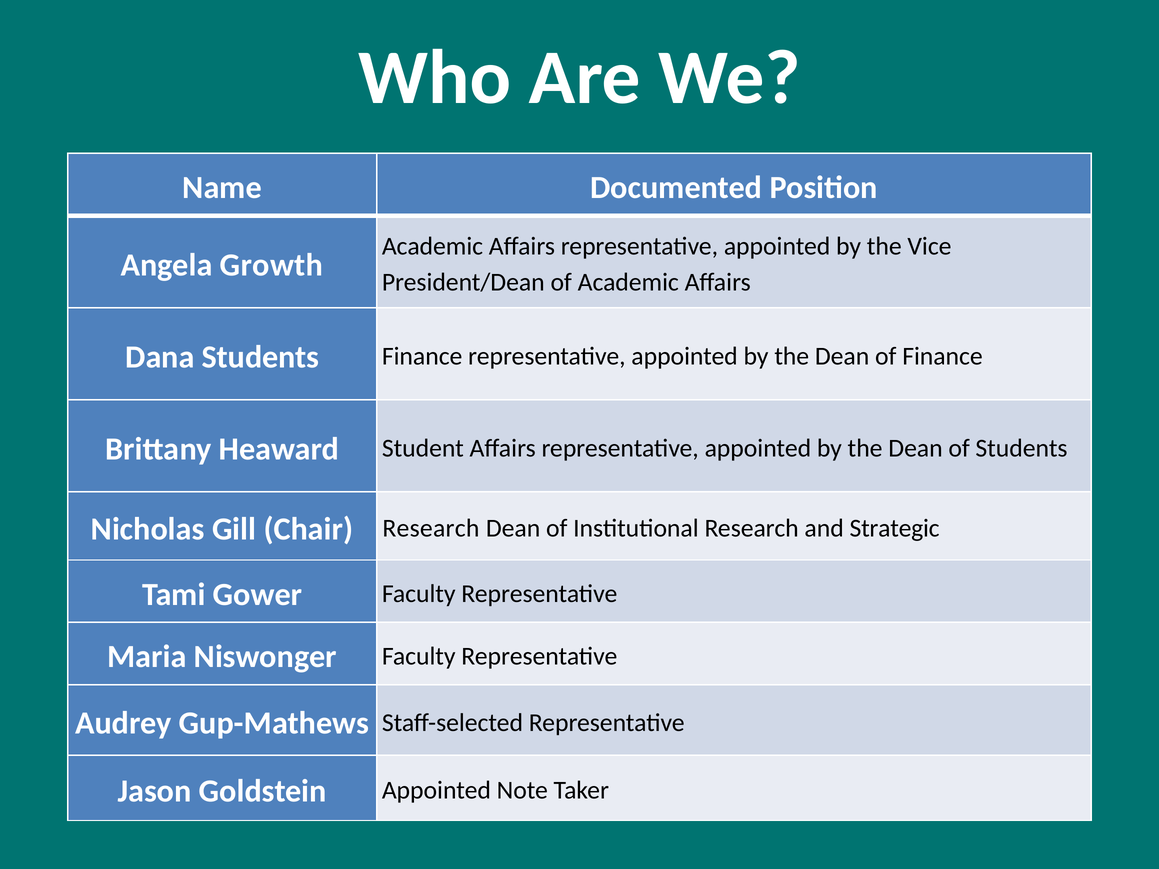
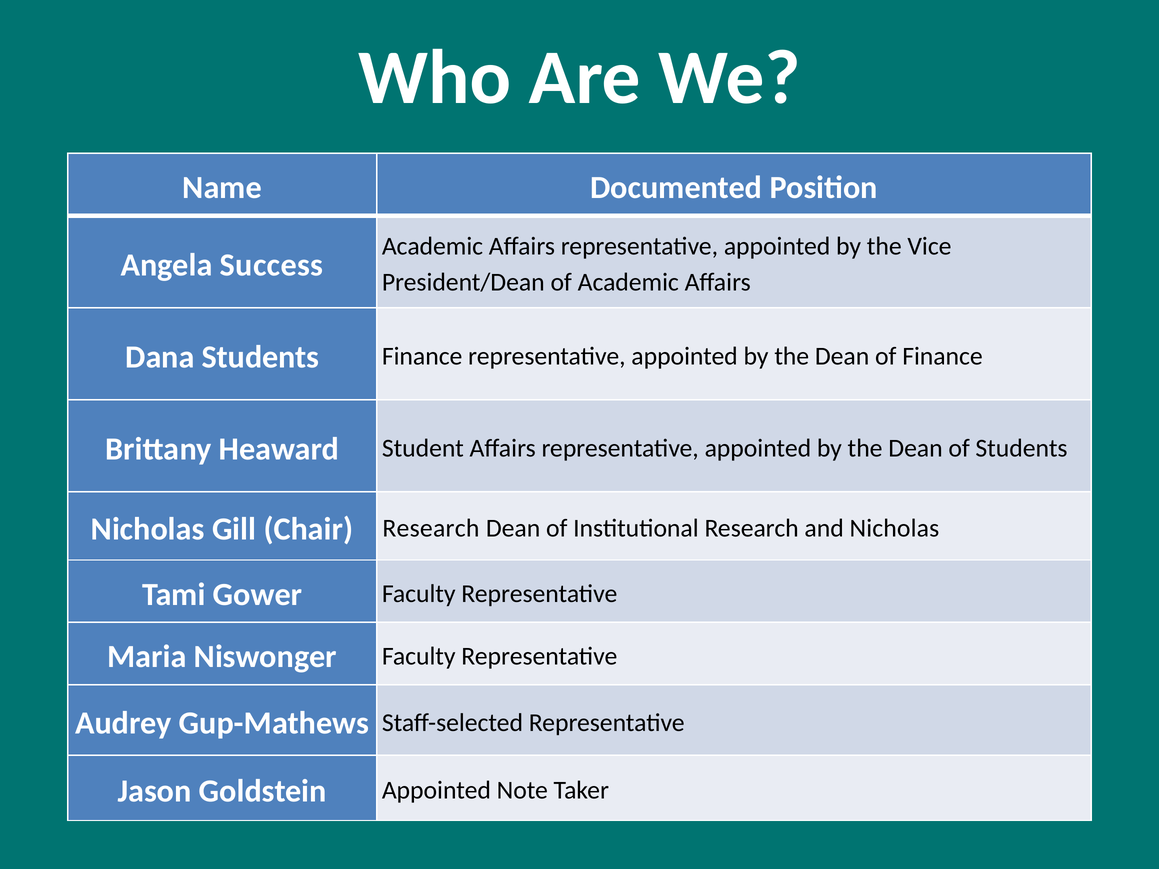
Growth: Growth -> Success
and Strategic: Strategic -> Nicholas
